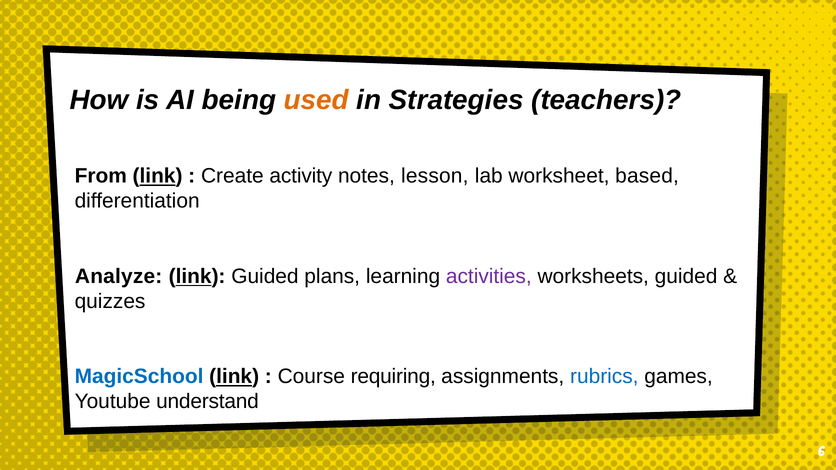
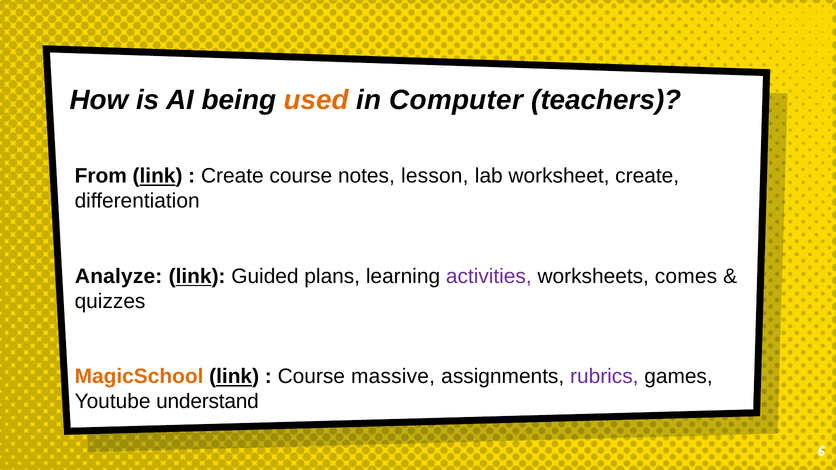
Strategies: Strategies -> Computer
Create activity: activity -> course
worksheet based: based -> create
worksheets guided: guided -> comes
MagicSchool colour: blue -> orange
requiring: requiring -> massive
rubrics colour: blue -> purple
